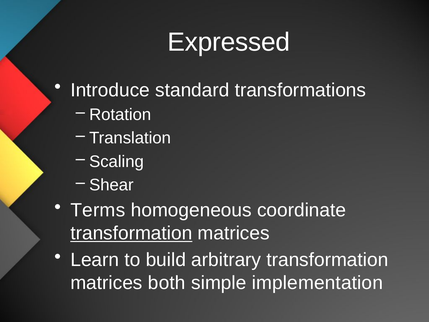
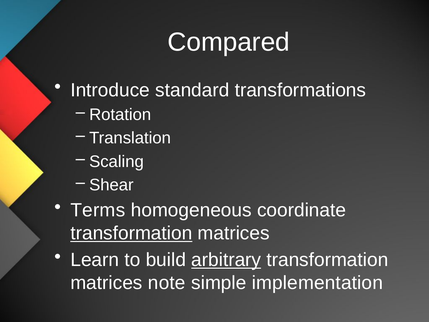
Expressed: Expressed -> Compared
arbitrary underline: none -> present
both: both -> note
